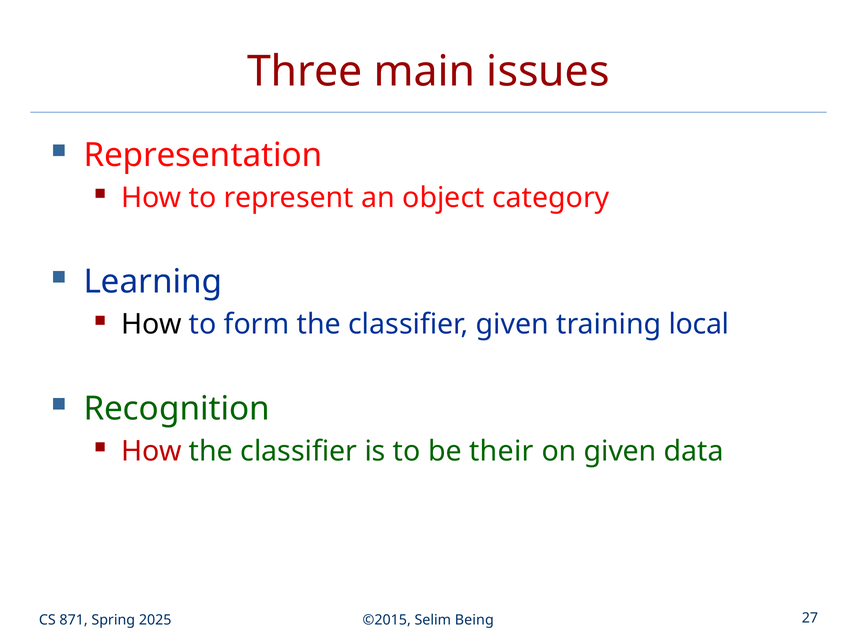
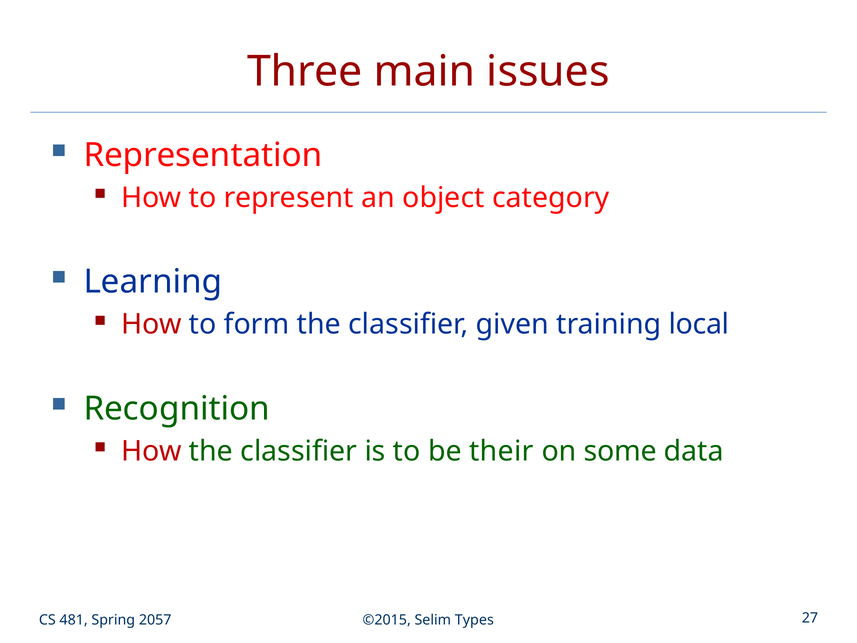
How at (151, 324) colour: black -> red
on given: given -> some
871: 871 -> 481
2025: 2025 -> 2057
Being: Being -> Types
